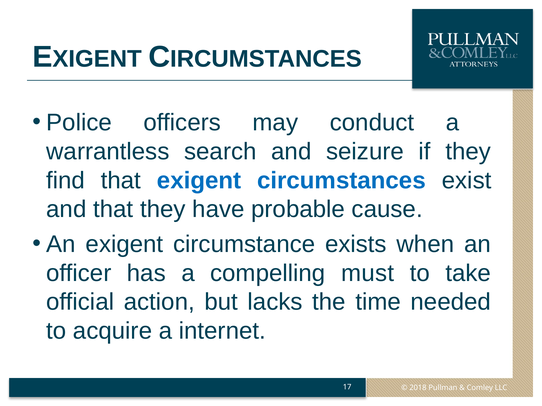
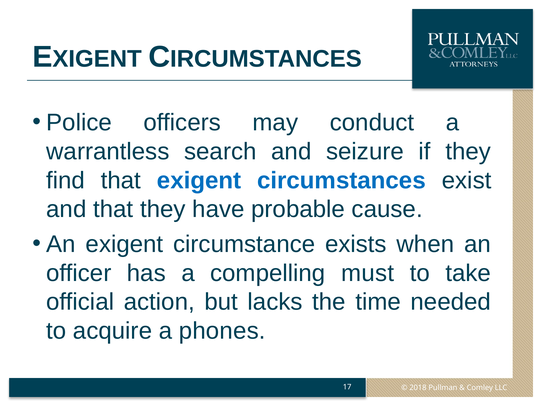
internet: internet -> phones
